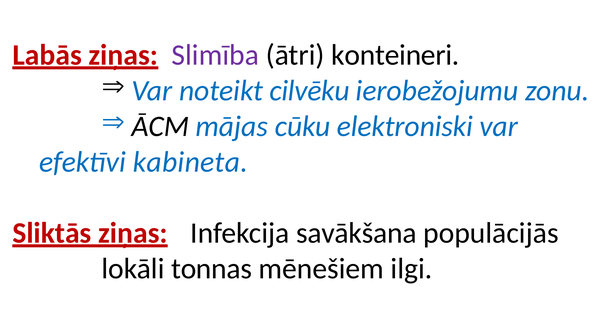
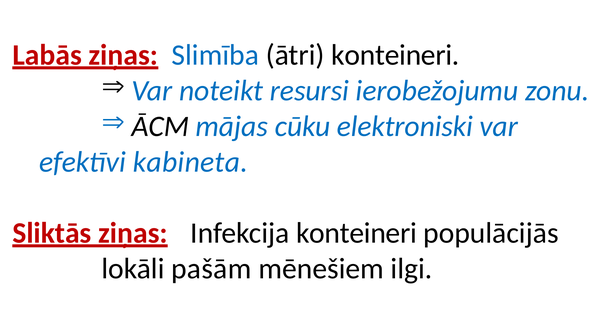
Slimība colour: purple -> blue
cilvēku: cilvēku -> resursi
Infekcija savākšana: savākšana -> konteineri
tonnas: tonnas -> pašām
